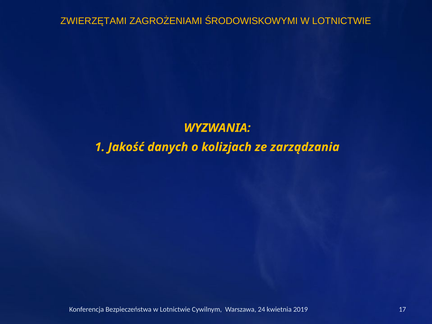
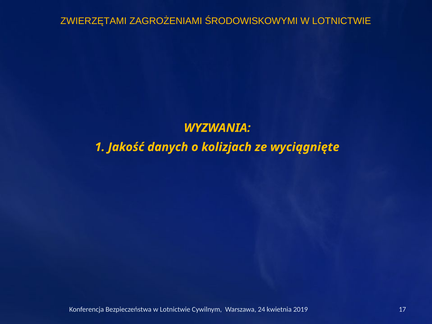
zarządzania: zarządzania -> wyciągnięte
